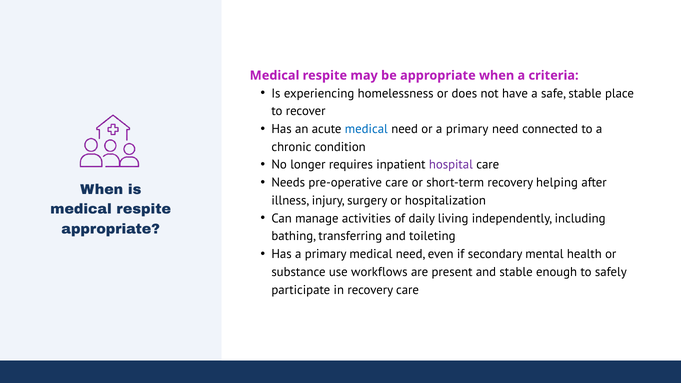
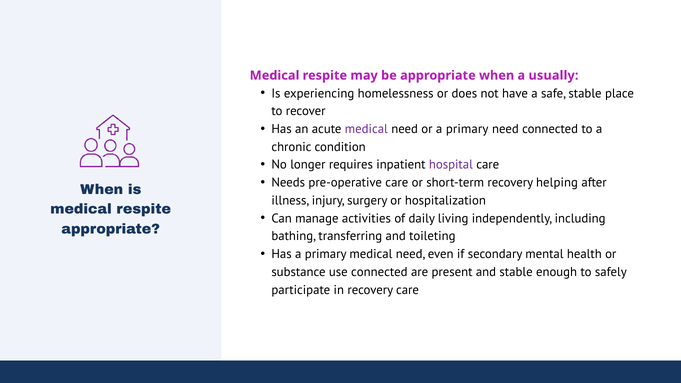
criteria: criteria -> usually
medical at (366, 129) colour: blue -> purple
use workflows: workflows -> connected
